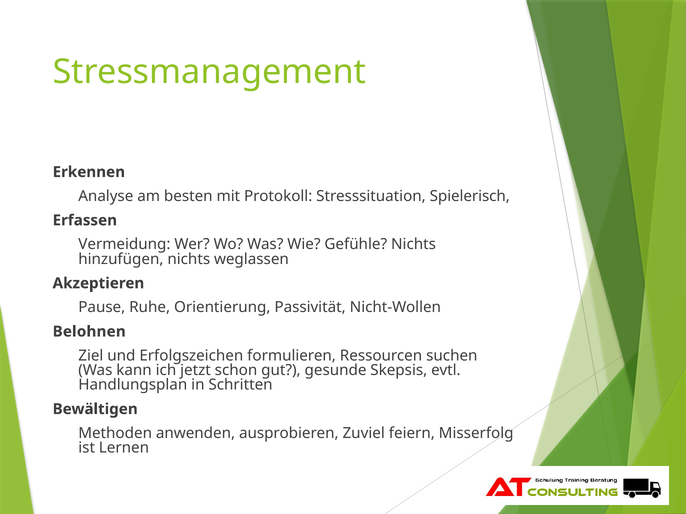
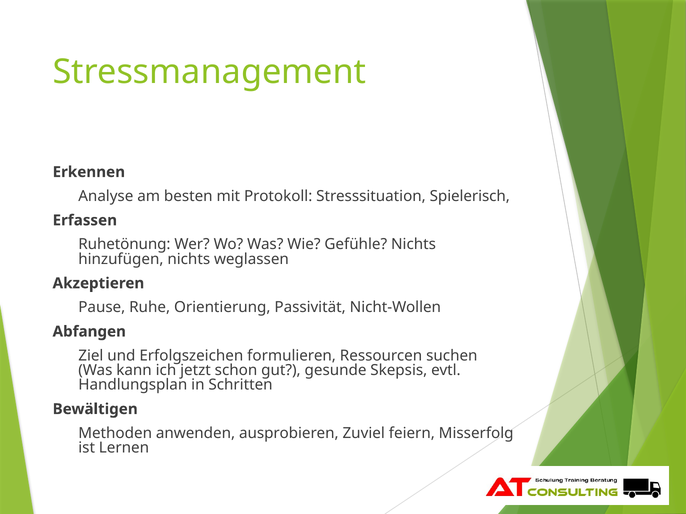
Vermeidung: Vermeidung -> Ruhetönung
Belohnen: Belohnen -> Abfangen
